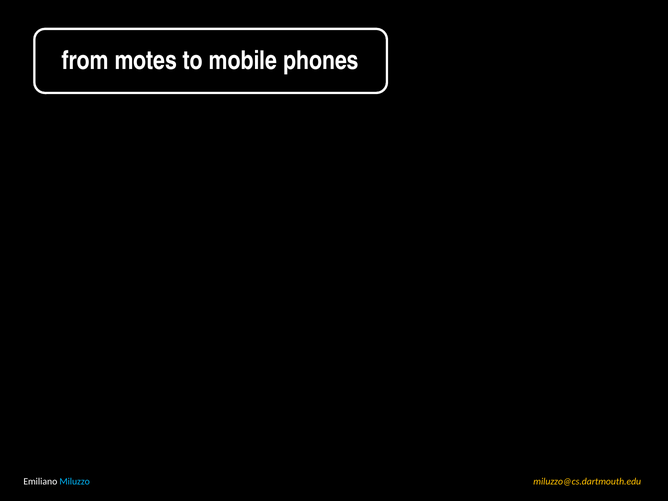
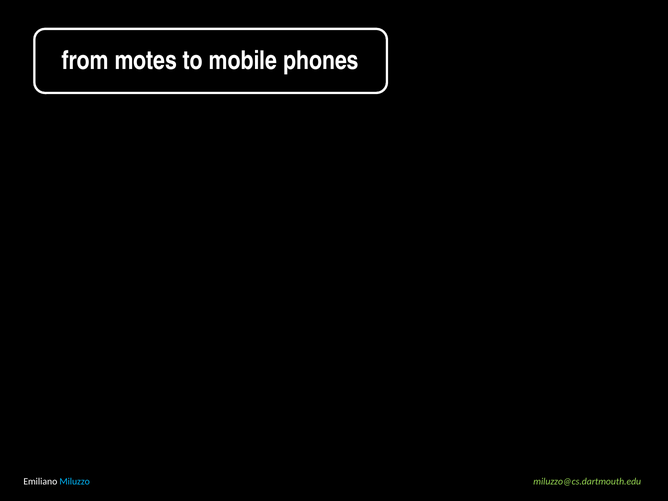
miluzzo@cs.dartmouth.edu colour: yellow -> light green
